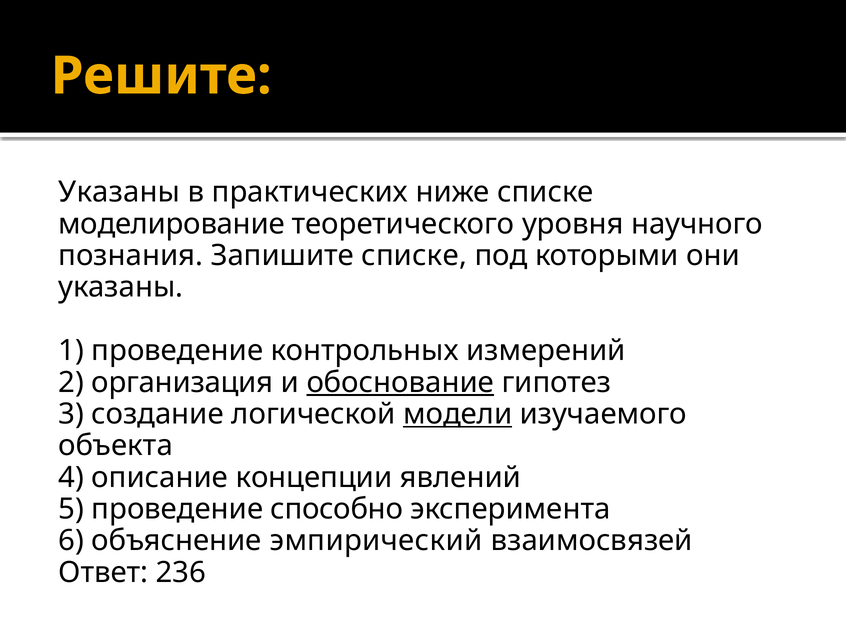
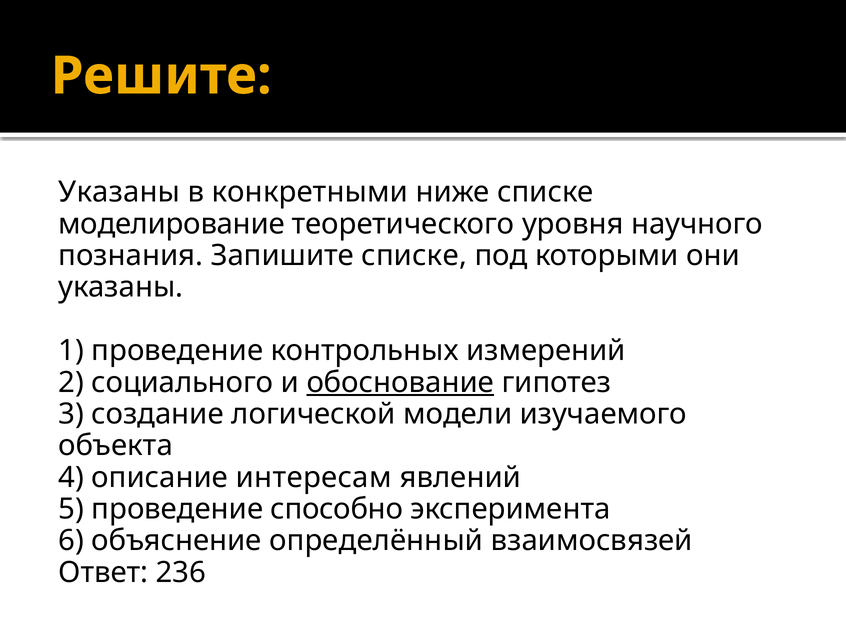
практических: практических -> конкретными
организация: организация -> социального
модели underline: present -> none
концепции: концепции -> интересам
эмпирический: эмпирический -> определённый
